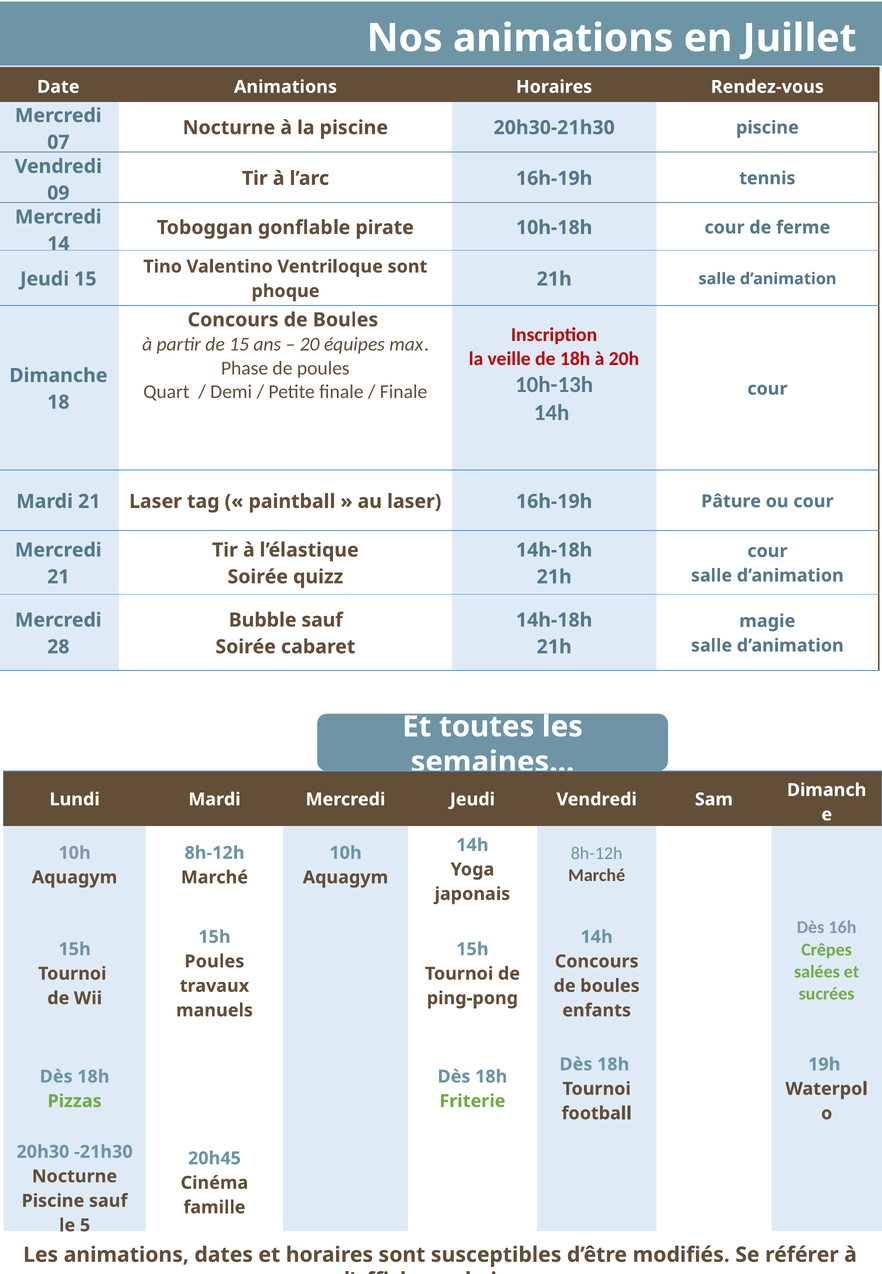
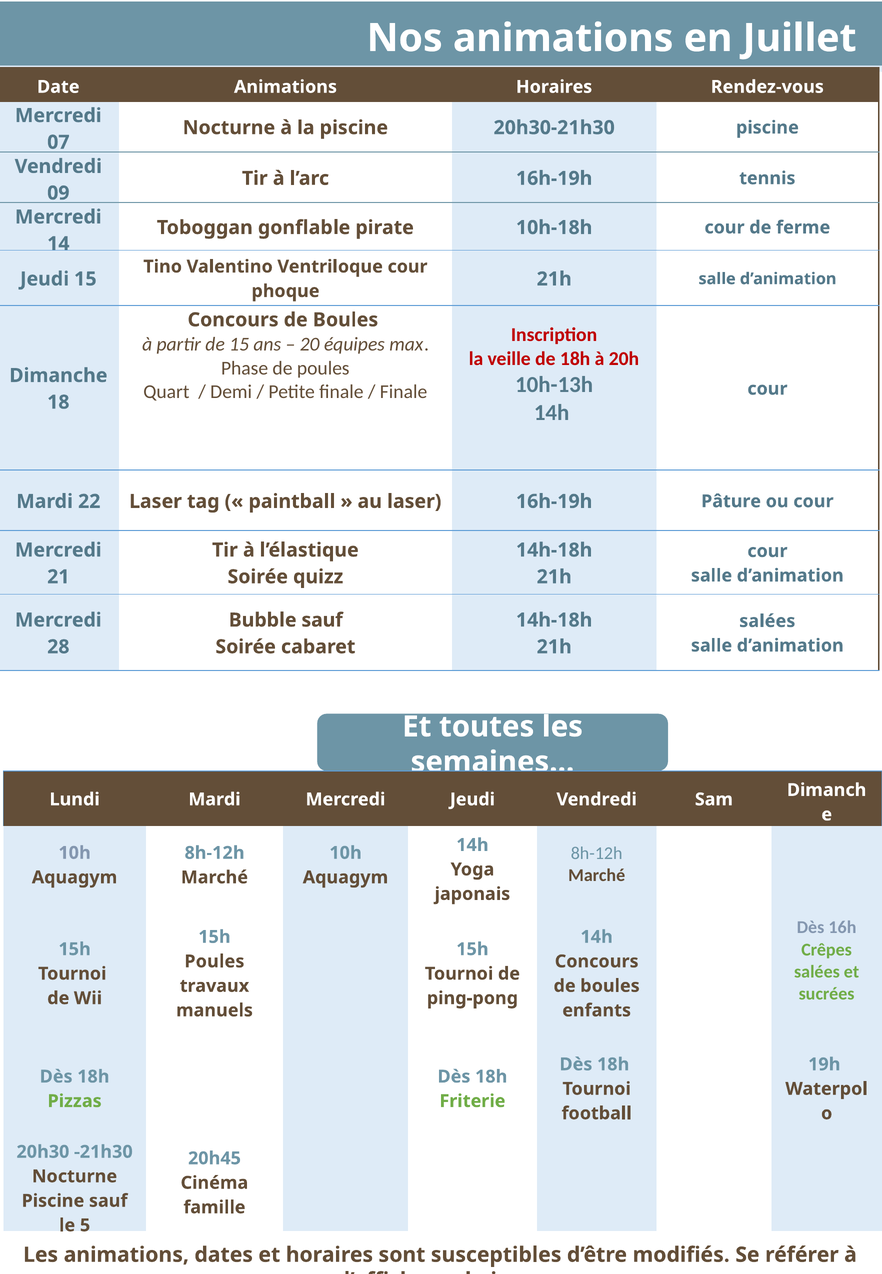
Ventriloque sont: sont -> cour
Mardi 21: 21 -> 22
magie at (767, 621): magie -> salées
